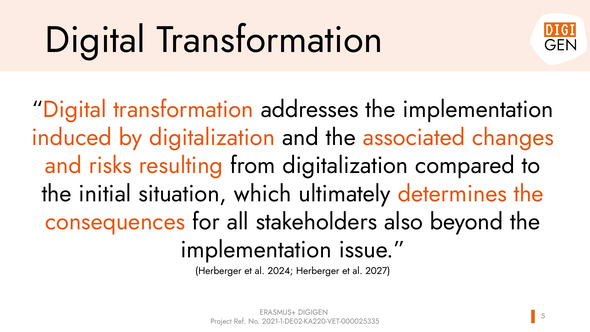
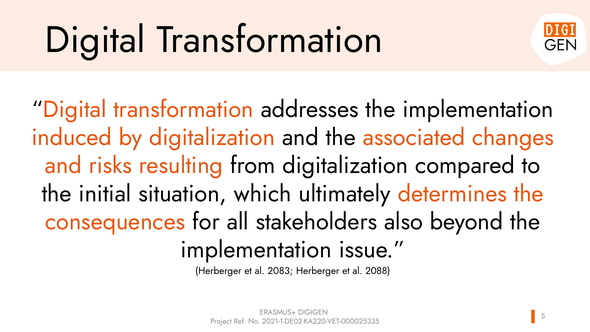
2024: 2024 -> 2083
2027: 2027 -> 2088
